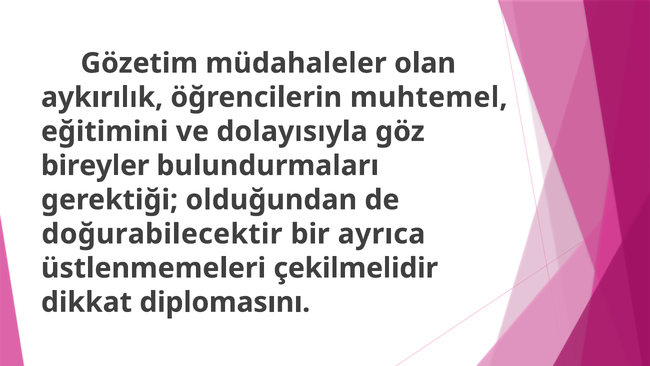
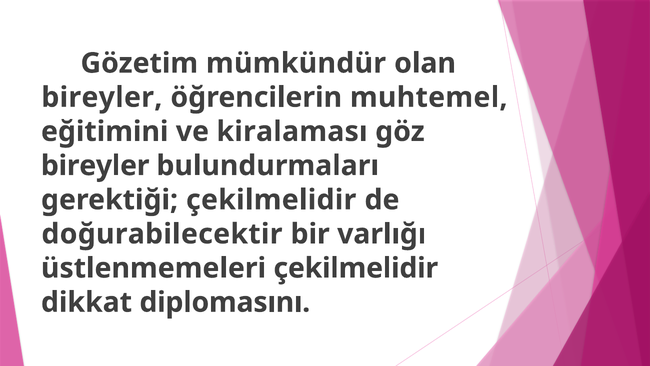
müdahaleler: müdahaleler -> mümkündür
aykırılık at (102, 97): aykırılık -> bireyler
dolayısıyla: dolayısıyla -> kiralaması
gerektiği olduğundan: olduğundan -> çekilmelidir
ayrıca: ayrıca -> varlığı
